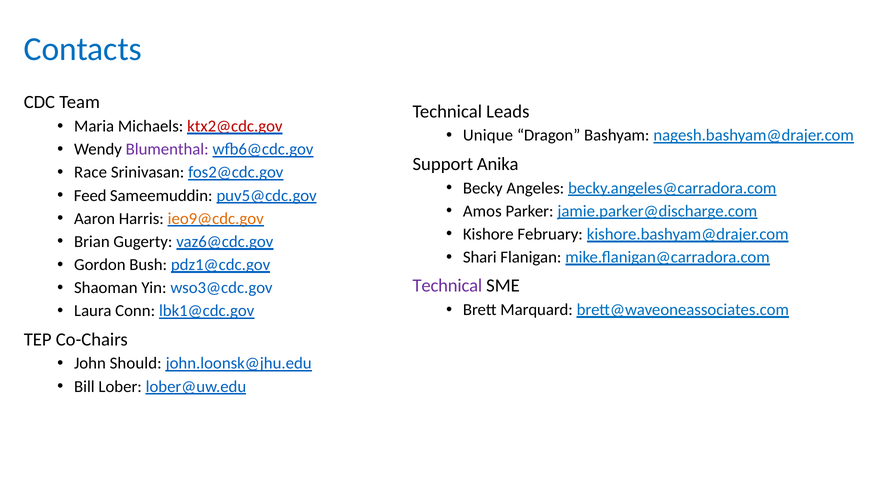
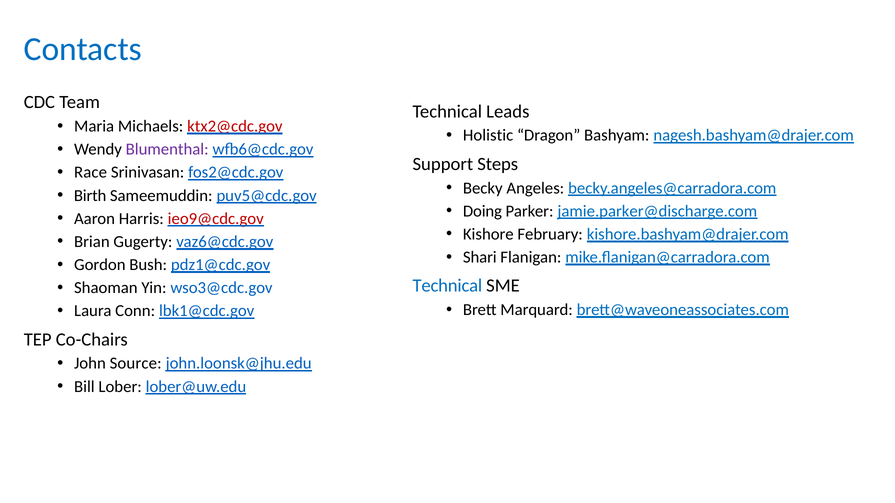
Unique: Unique -> Holistic
Anika: Anika -> Steps
Feed: Feed -> Birth
Amos: Amos -> Doing
ieo9@cdc.gov colour: orange -> red
Technical at (447, 286) colour: purple -> blue
Should: Should -> Source
